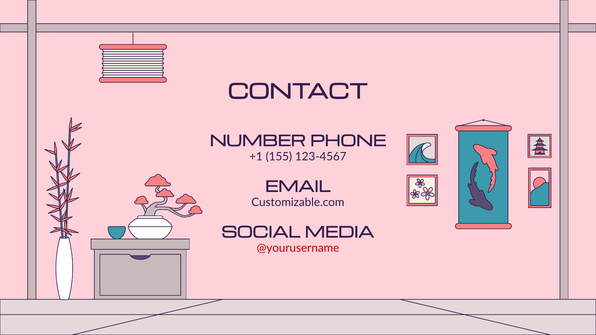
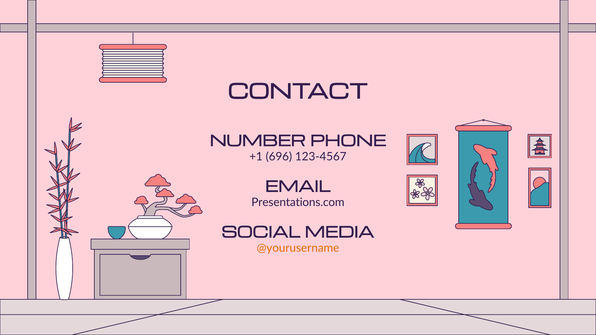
155: 155 -> 696
Customizable.com: Customizable.com -> Presentations.com
@yourusername colour: red -> orange
